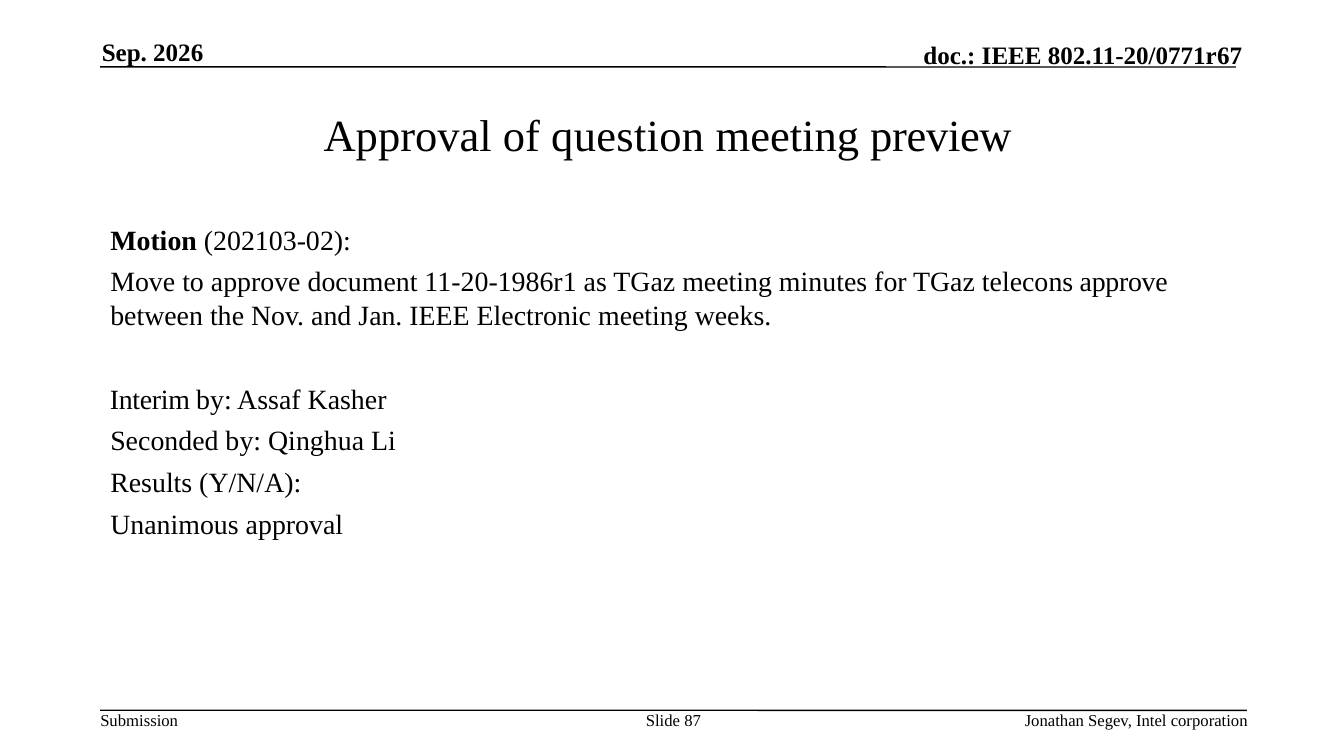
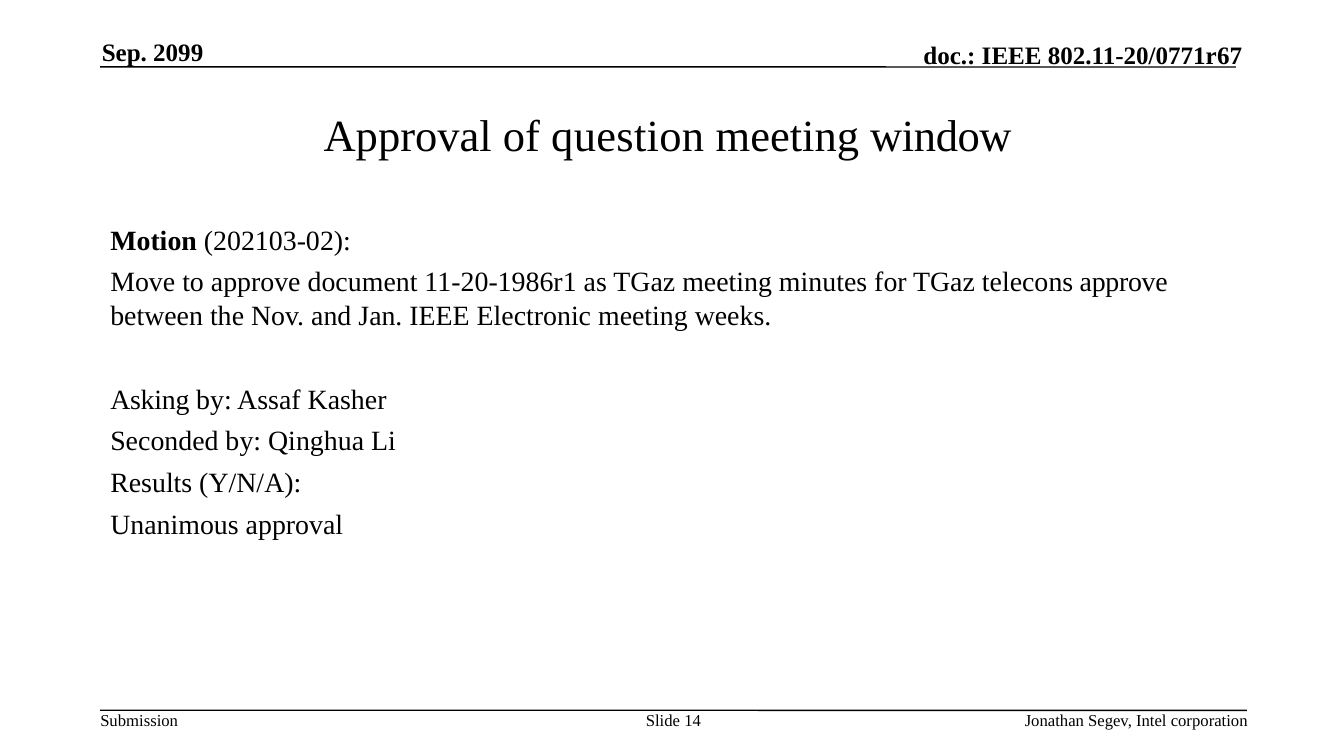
2026: 2026 -> 2099
preview: preview -> window
Interim: Interim -> Asking
87: 87 -> 14
